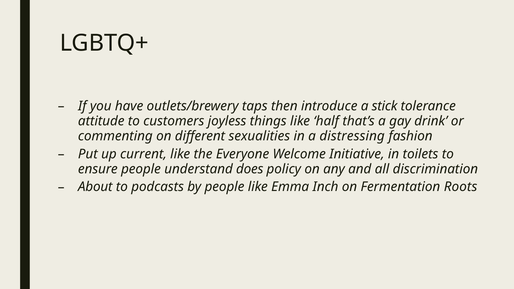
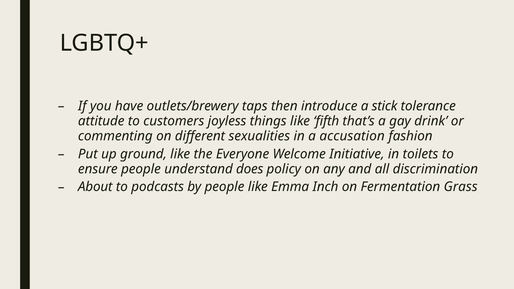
half: half -> fifth
distressing: distressing -> accusation
current: current -> ground
Roots: Roots -> Grass
